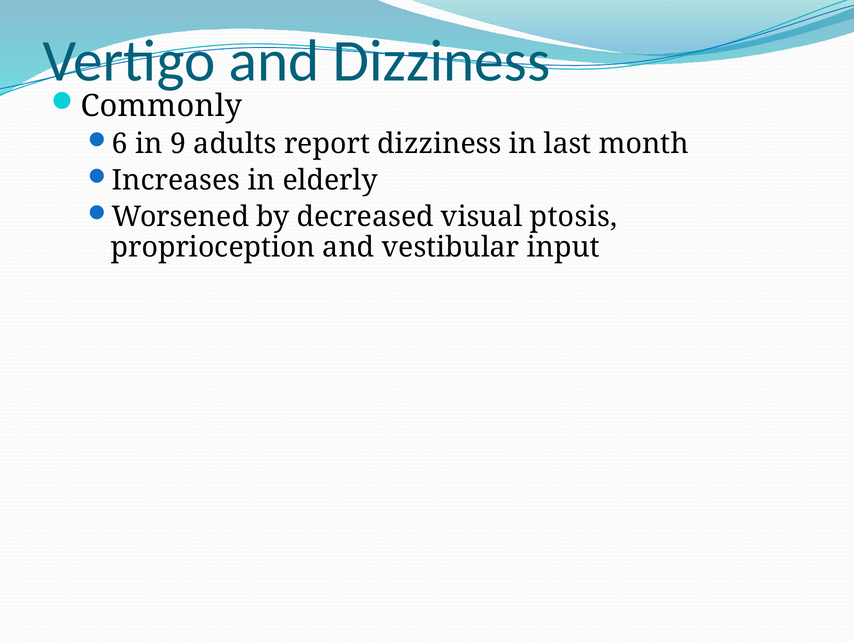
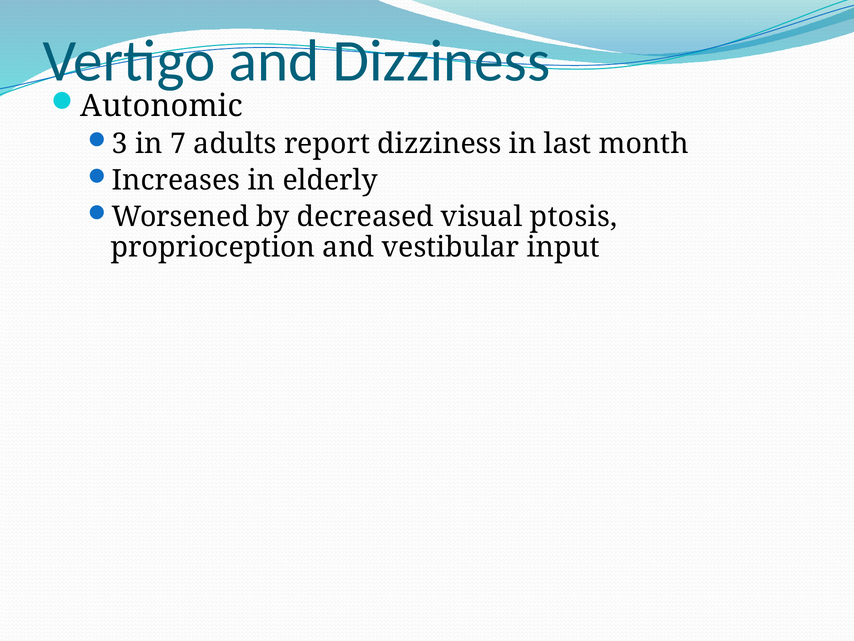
Commonly: Commonly -> Autonomic
6: 6 -> 3
9: 9 -> 7
